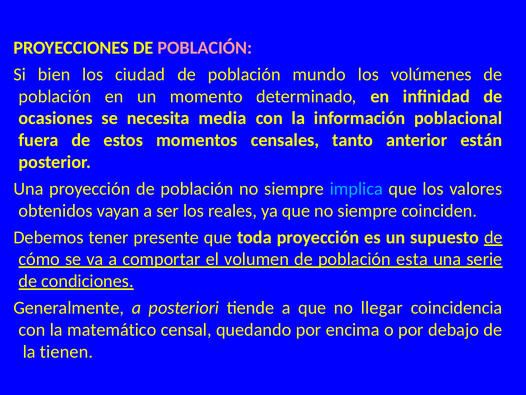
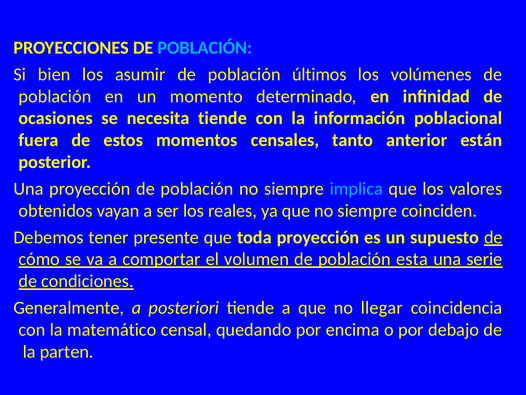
POBLACIÓN at (205, 48) colour: pink -> light blue
ciudad: ciudad -> asumir
mundo: mundo -> últimos
necesita media: media -> tiende
tienen: tienen -> parten
